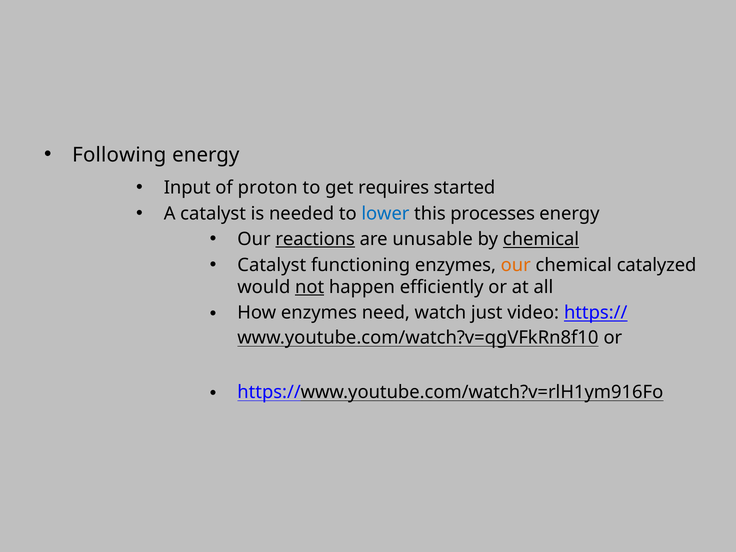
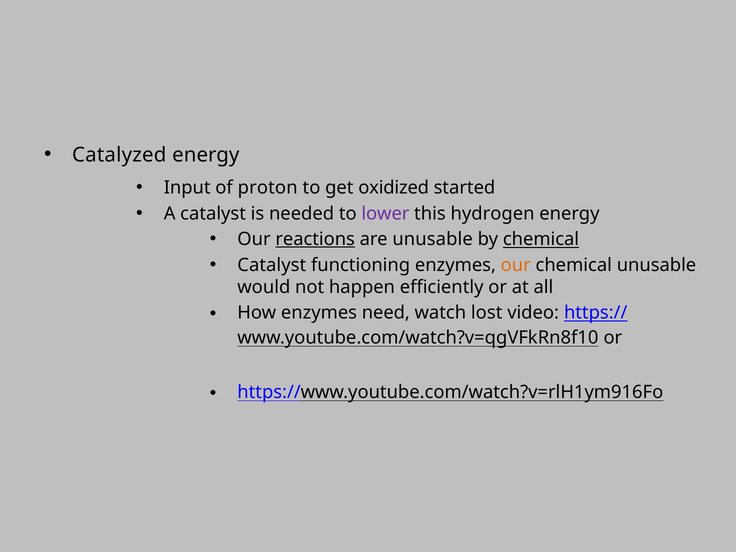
Following: Following -> Catalyzed
requires: requires -> oxidized
lower colour: blue -> purple
processes: processes -> hydrogen
chemical catalyzed: catalyzed -> unusable
not underline: present -> none
just: just -> lost
